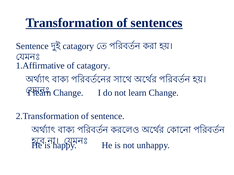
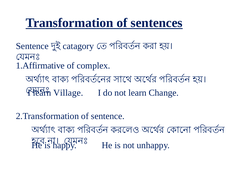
of catagory: catagory -> complex
Change at (68, 93): Change -> Village
